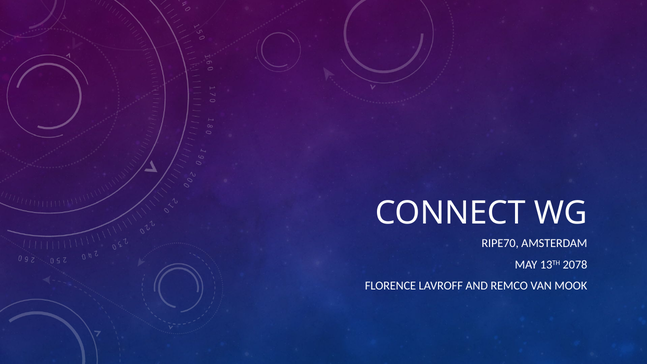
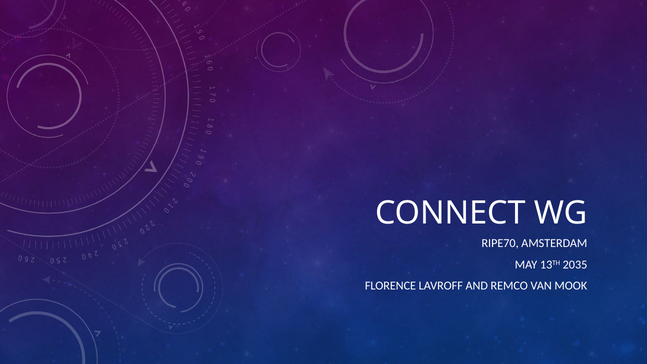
2078: 2078 -> 2035
